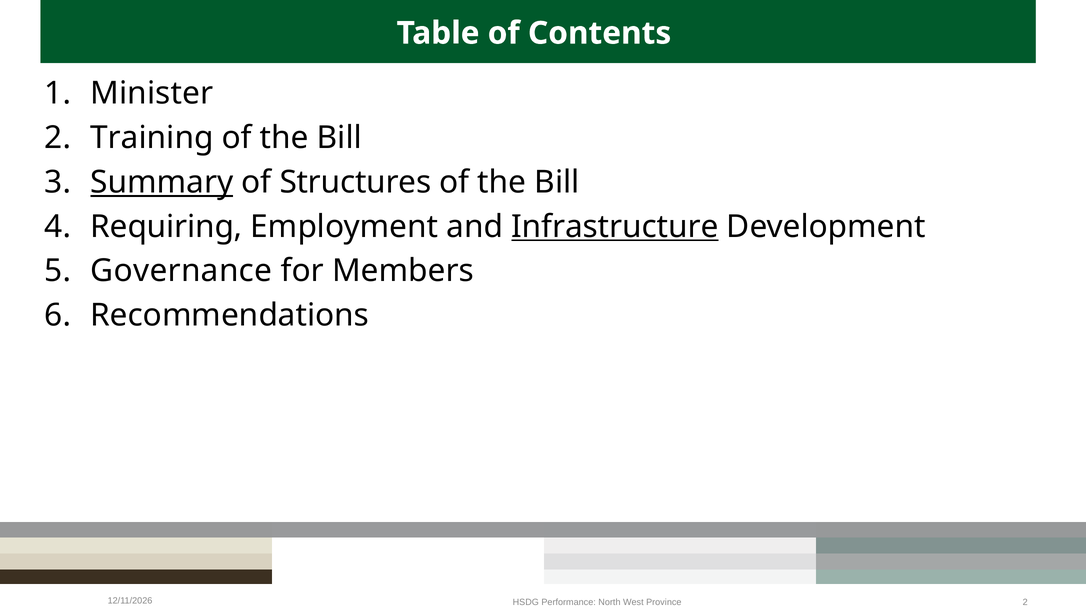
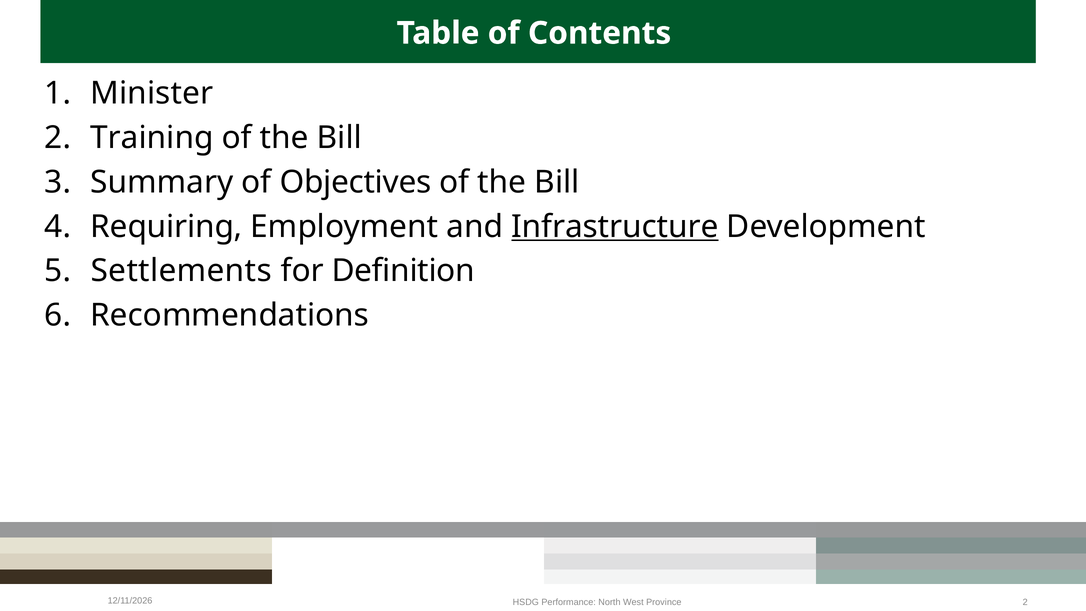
Summary underline: present -> none
Structures: Structures -> Objectives
Governance: Governance -> Settlements
Members: Members -> Definition
